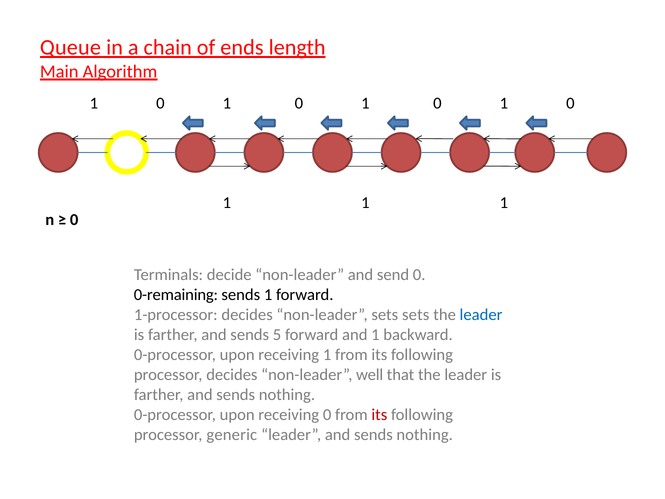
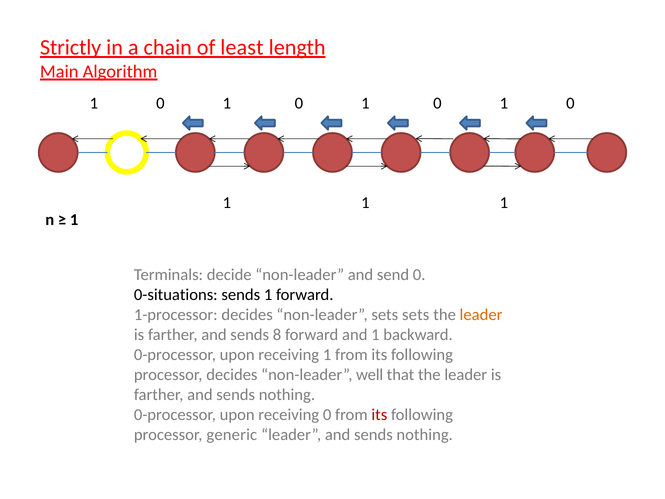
Queue: Queue -> Strictly
ends: ends -> least
0 at (74, 219): 0 -> 1
0-remaining: 0-remaining -> 0-situations
leader at (481, 315) colour: blue -> orange
5: 5 -> 8
